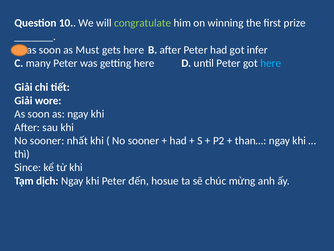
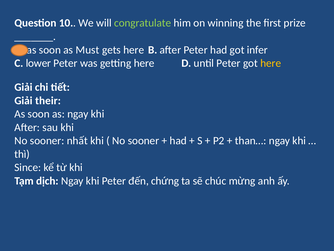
many: many -> lower
here at (271, 63) colour: light blue -> yellow
wore: wore -> their
hosue: hosue -> chứng
